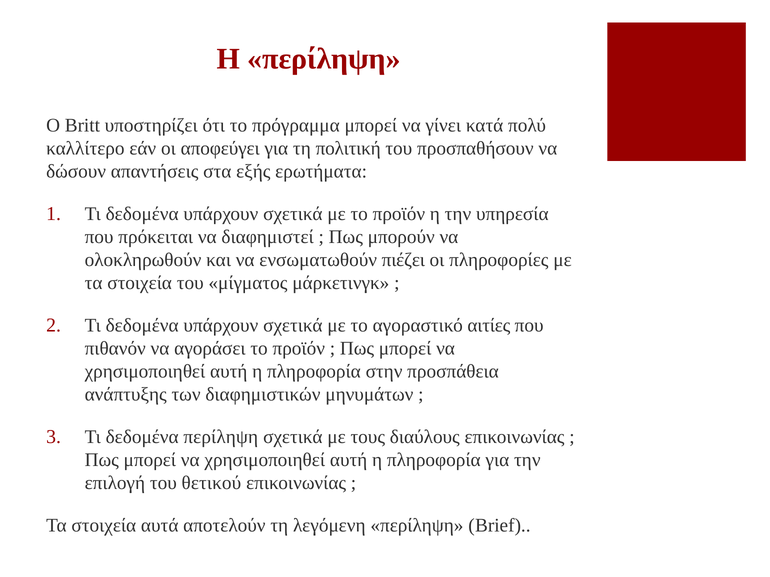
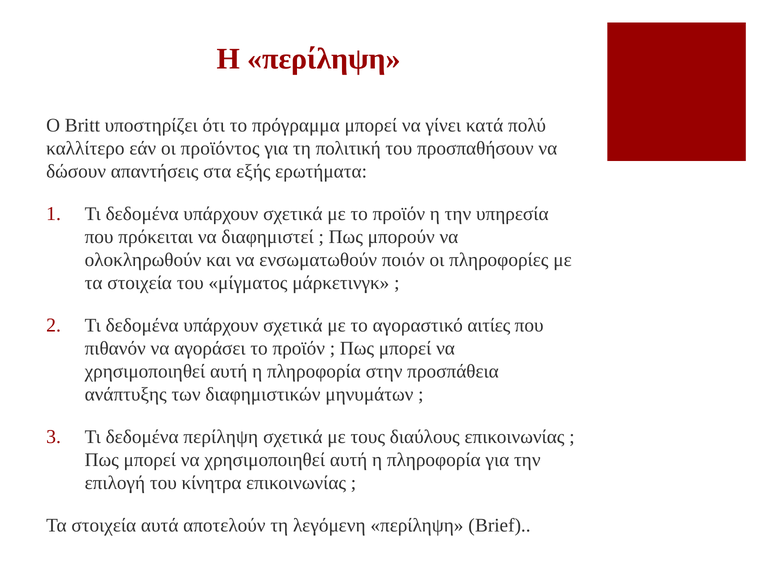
αποφεύγει: αποφεύγει -> προϊόντος
πιέζει: πιέζει -> ποιόν
θετικού: θετικού -> κίνητρα
